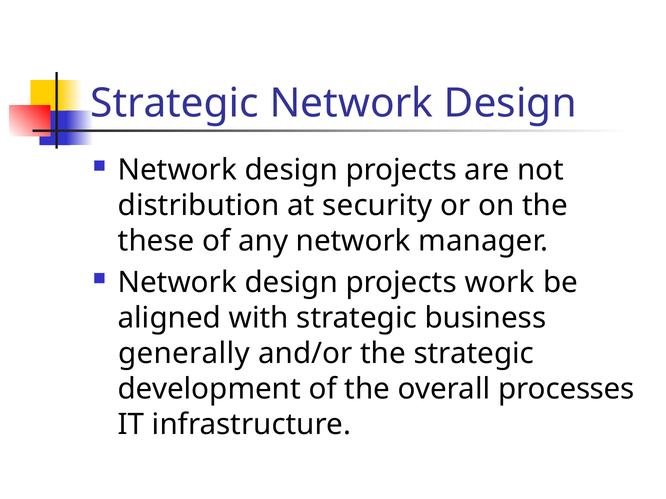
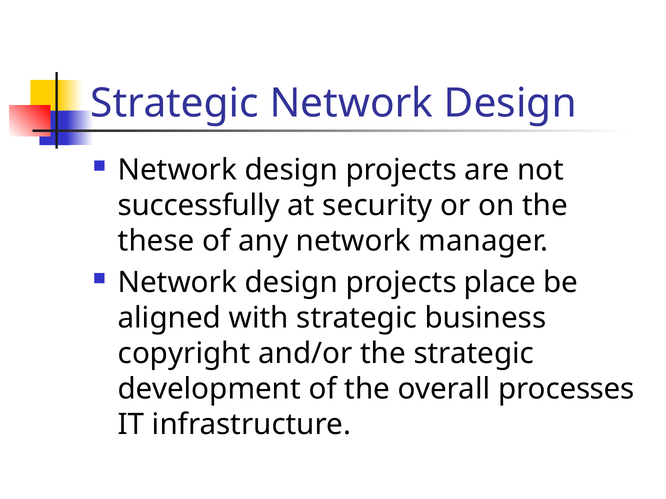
distribution: distribution -> successfully
work: work -> place
generally: generally -> copyright
